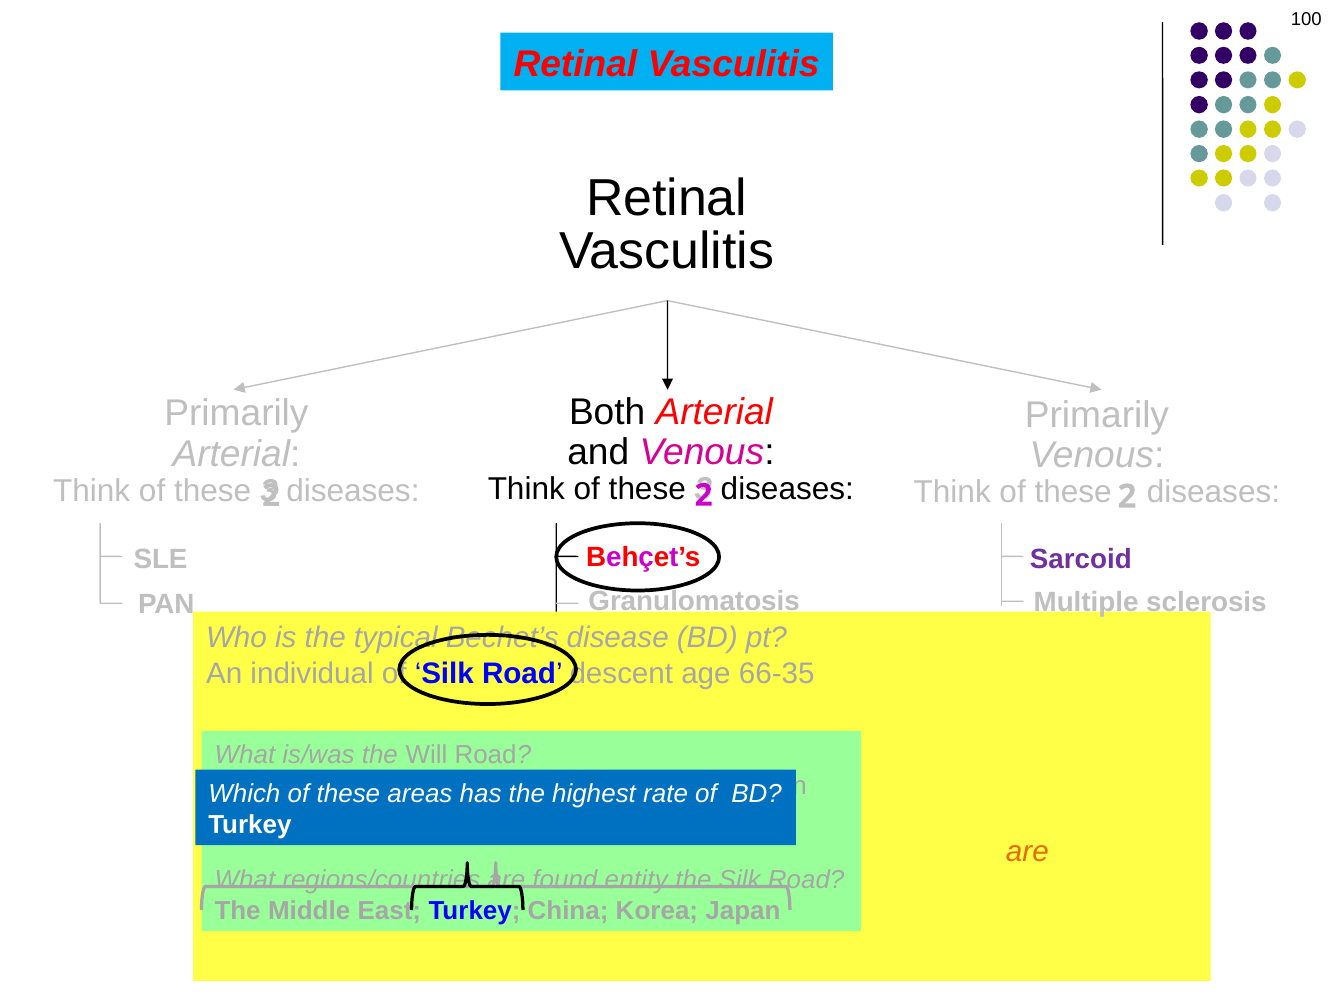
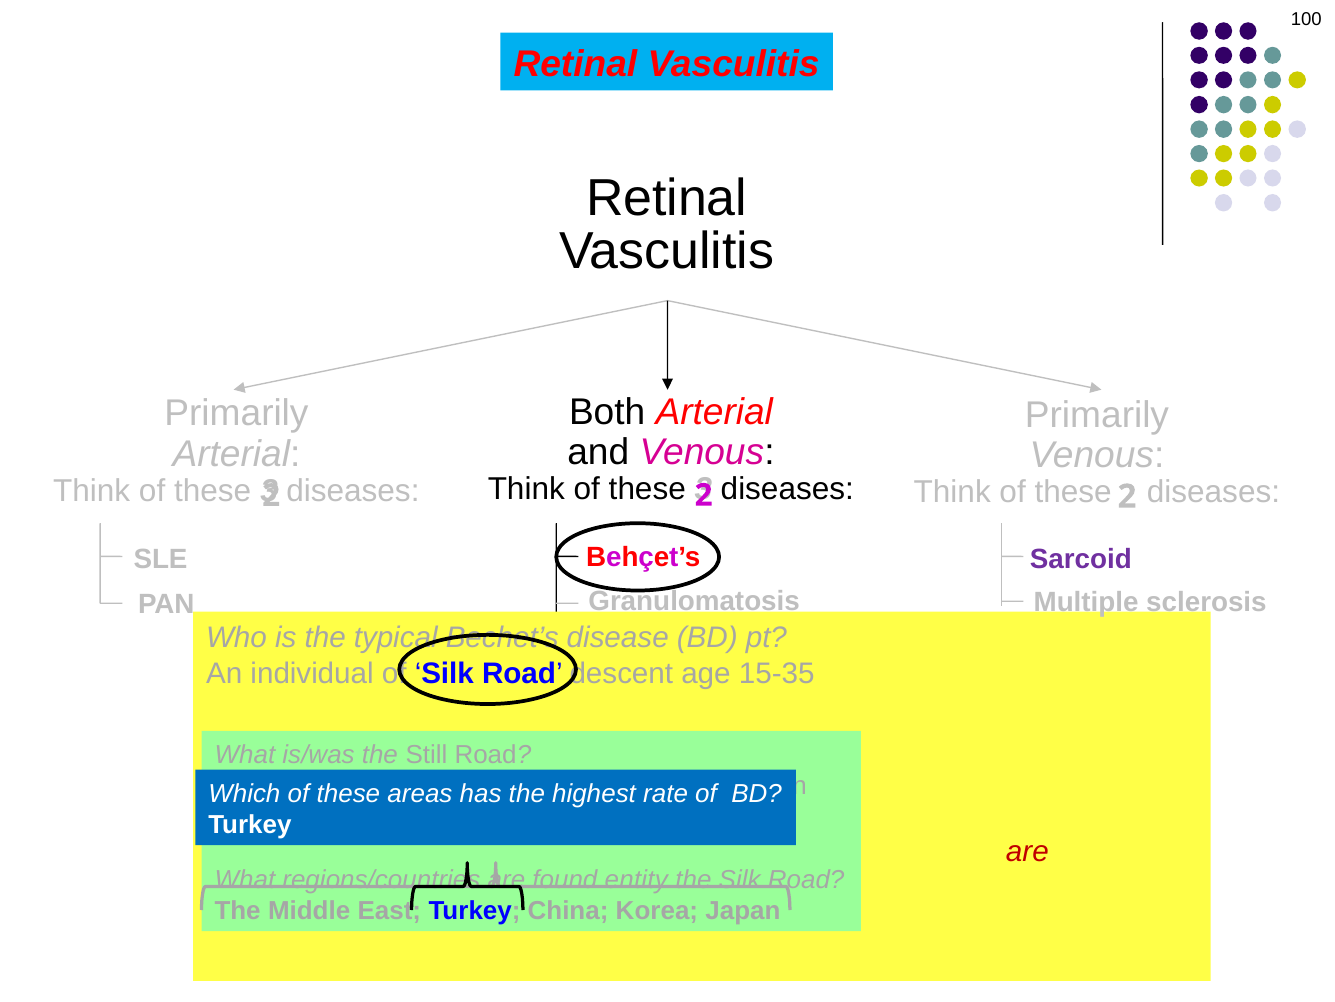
66-35: 66-35 -> 15-35
Will: Will -> Still
are at (1027, 851) colour: orange -> red
